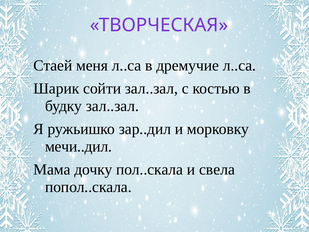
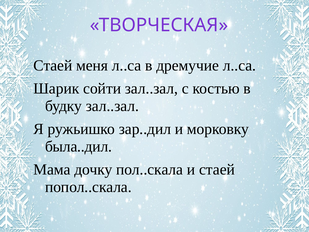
мечи..дил: мечи..дил -> была..дил
и свела: свела -> стаей
